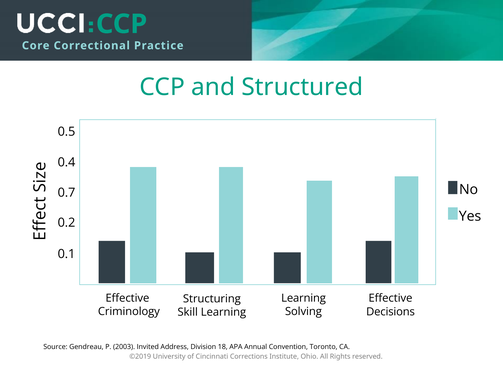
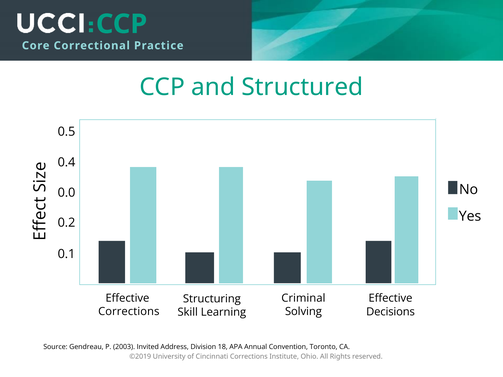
0.7: 0.7 -> 0.0
Learning at (304, 298): Learning -> Criminal
Criminology at (129, 312): Criminology -> Corrections
